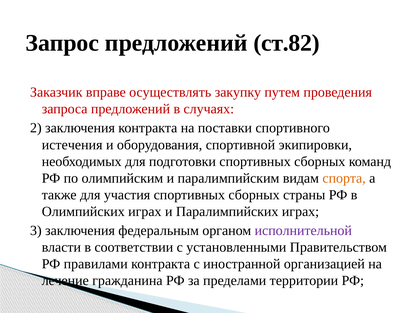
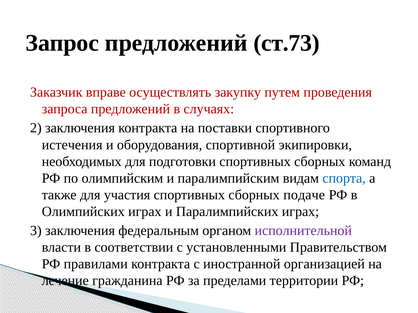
ст.82: ст.82 -> ст.73
спорта colour: orange -> blue
страны: страны -> подаче
